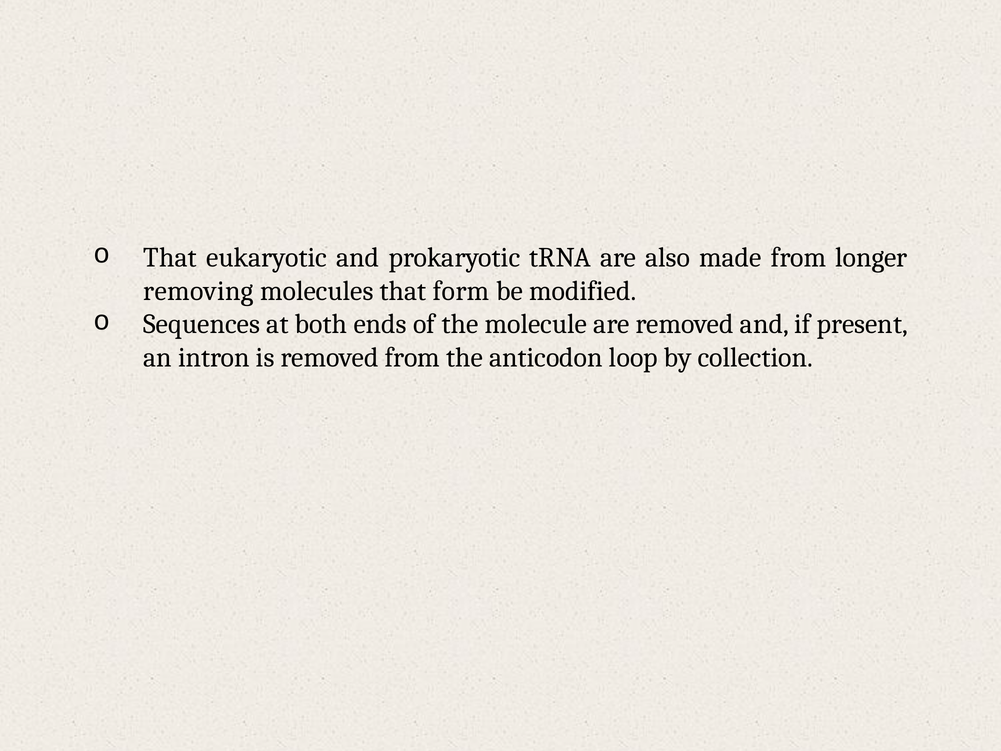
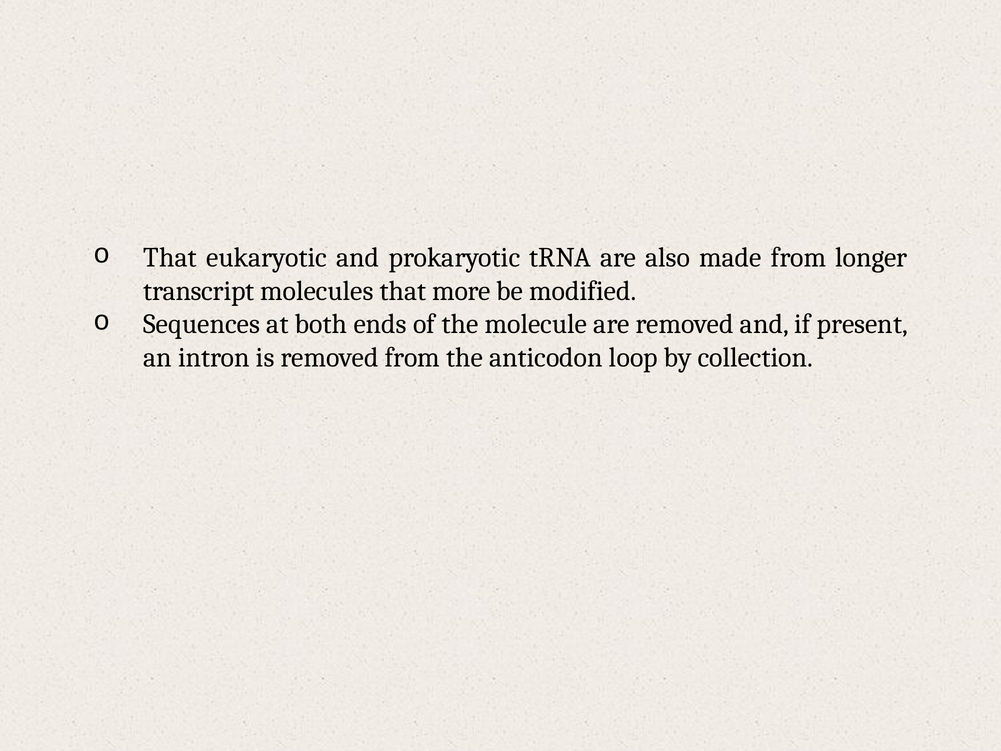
removing: removing -> transcript
form: form -> more
